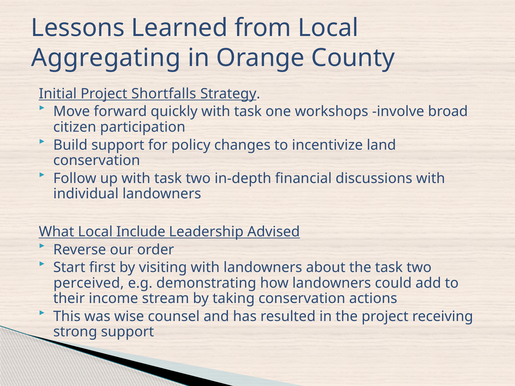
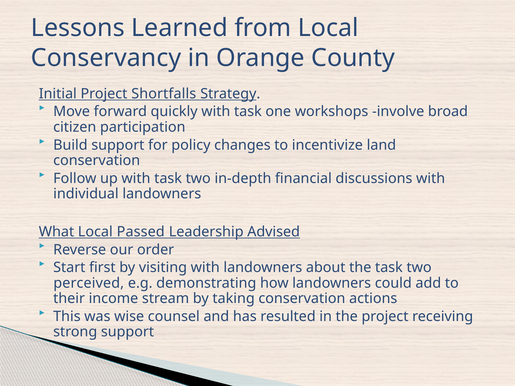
Aggregating: Aggregating -> Conservancy
Include: Include -> Passed
